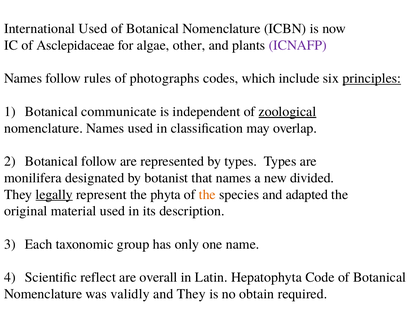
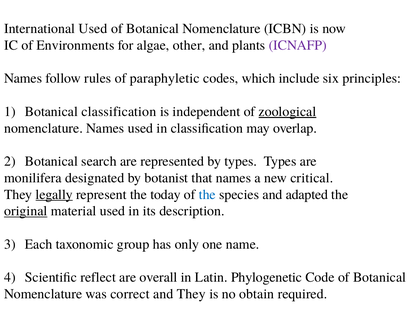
Asclepidaceae: Asclepidaceae -> Environments
photographs: photographs -> paraphyletic
principles underline: present -> none
Botanical communicate: communicate -> classification
Botanical follow: follow -> search
divided: divided -> critical
phyta: phyta -> today
the at (207, 195) colour: orange -> blue
original underline: none -> present
Hepatophyta: Hepatophyta -> Phylogenetic
validly: validly -> correct
